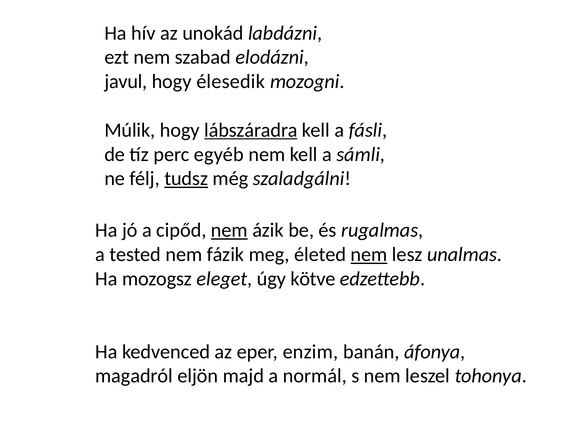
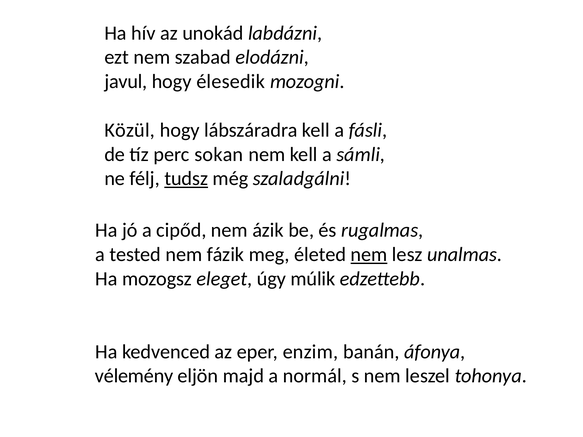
Múlik: Múlik -> Közül
lábszáradra underline: present -> none
egyéb: egyéb -> sokan
nem at (229, 230) underline: present -> none
kötve: kötve -> múlik
magadról: magadról -> vélemény
